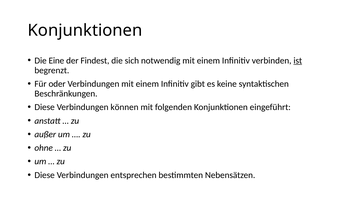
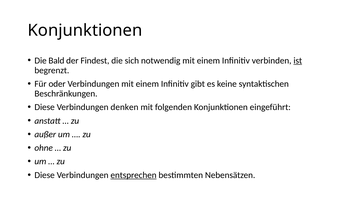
Eine: Eine -> Bald
können: können -> denken
entsprechen underline: none -> present
